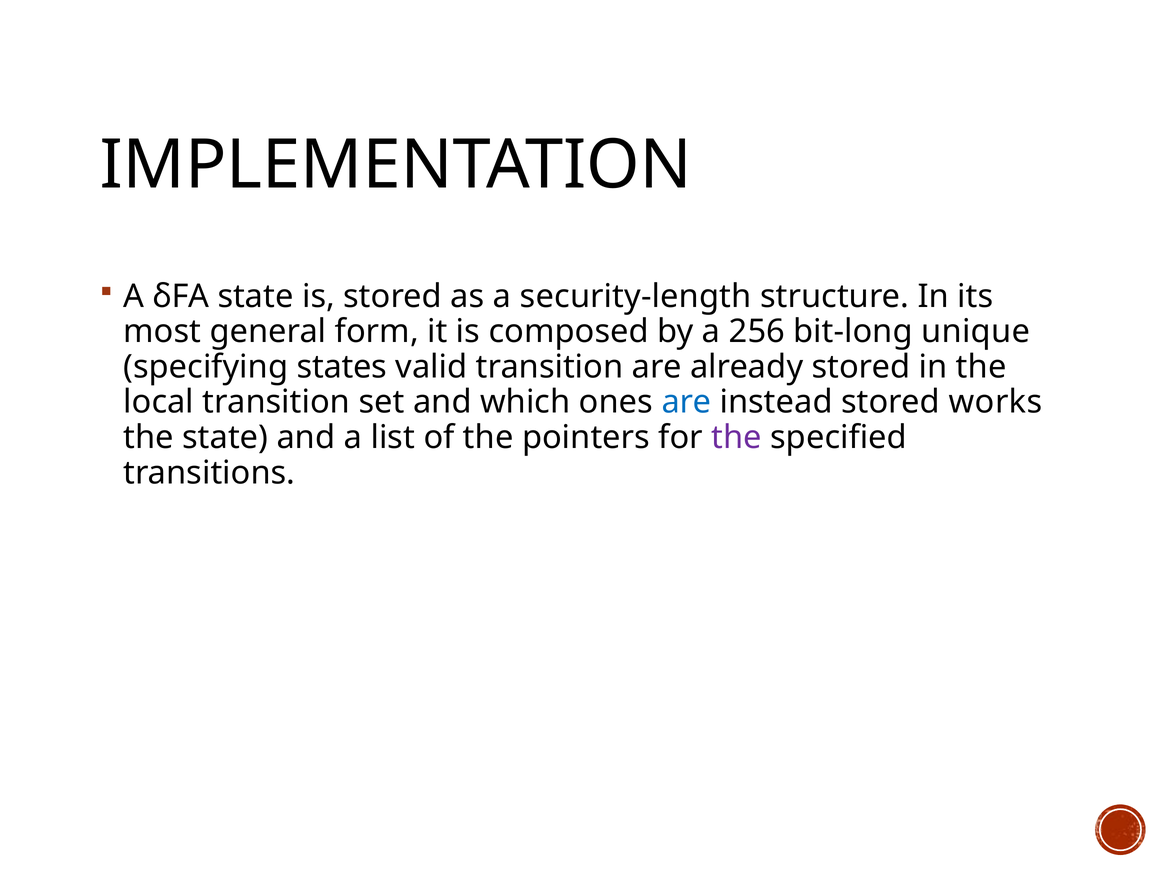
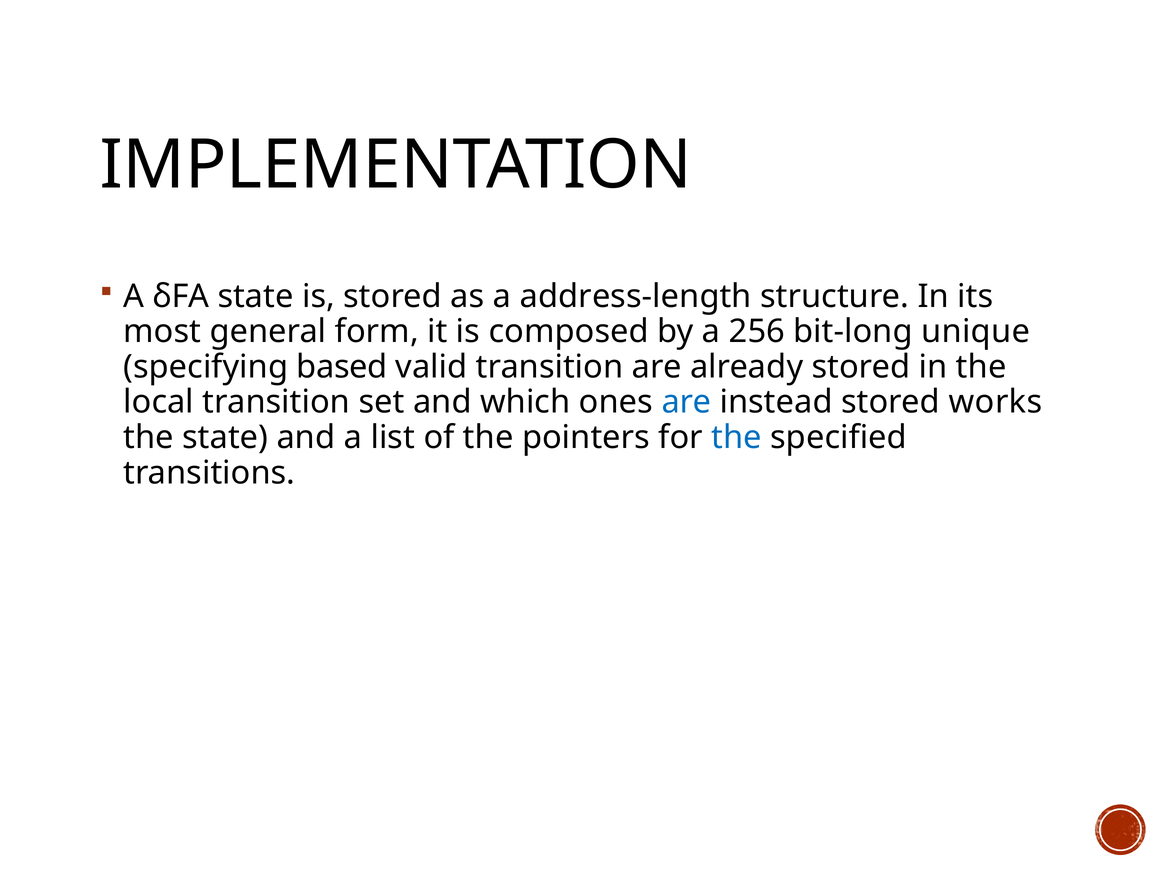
security-length: security-length -> address-length
states: states -> based
the at (737, 437) colour: purple -> blue
